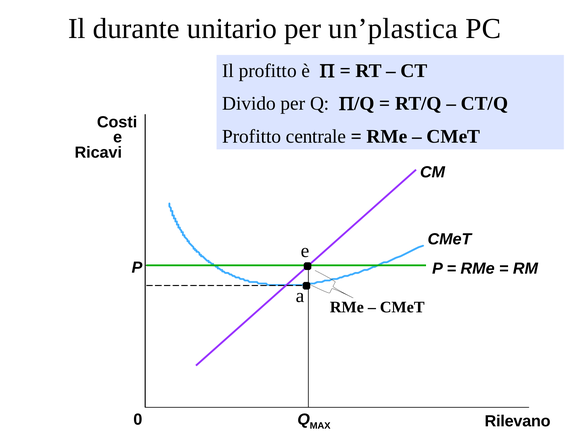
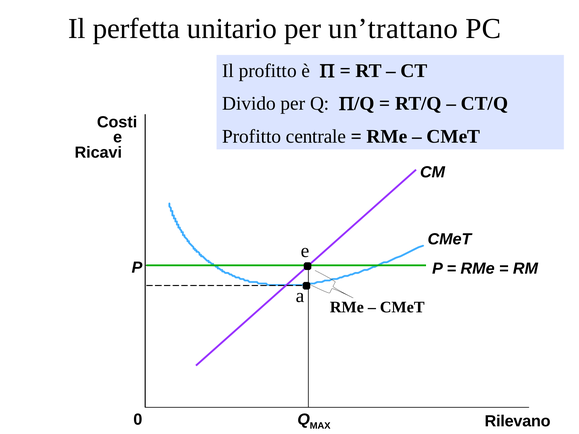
durante: durante -> perfetta
un’plastica: un’plastica -> un’trattano
